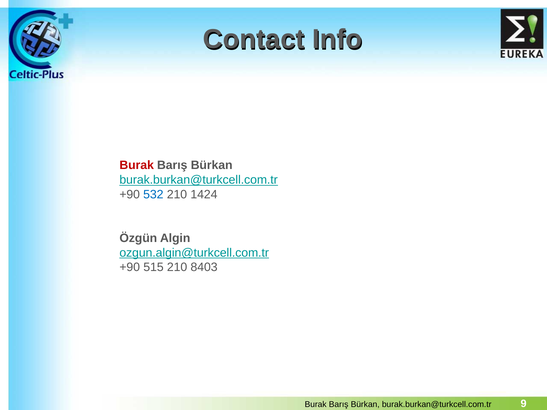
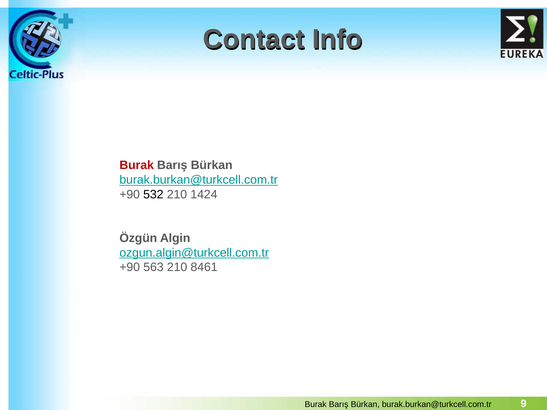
532 colour: blue -> black
515: 515 -> 563
8403: 8403 -> 8461
